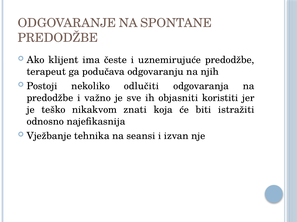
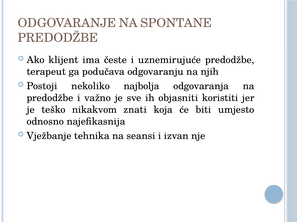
odlučiti: odlučiti -> najbolja
istražiti: istražiti -> umjesto
